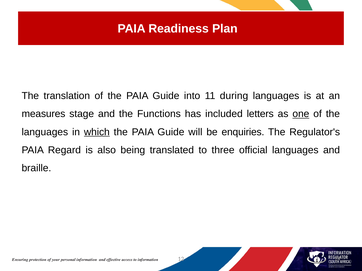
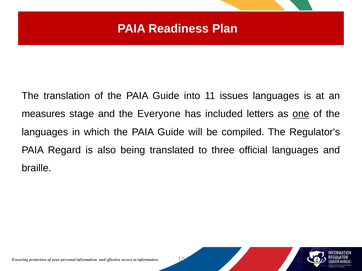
during: during -> issues
Functions: Functions -> Everyone
which underline: present -> none
enquiries: enquiries -> compiled
